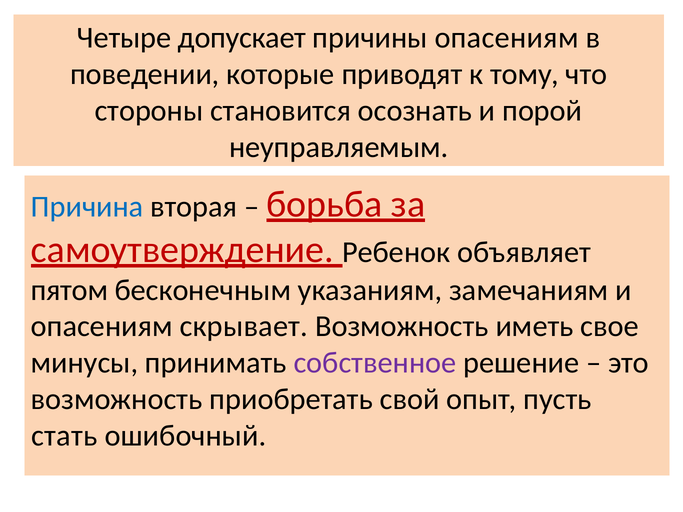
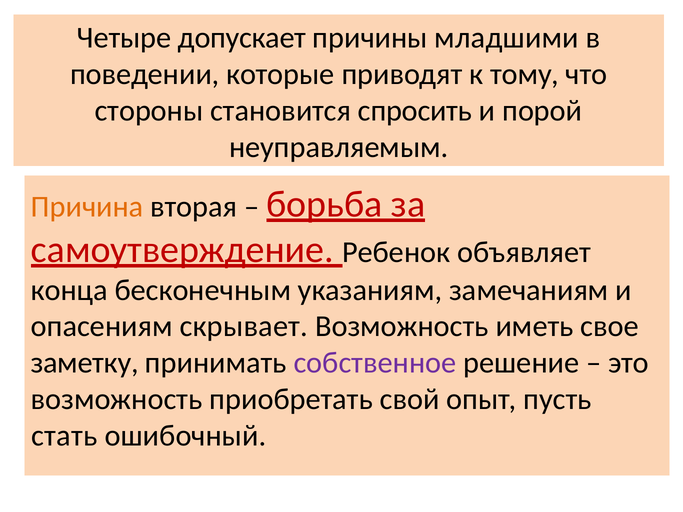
причины опасениям: опасениям -> младшими
осознать: осознать -> спросить
Причина colour: blue -> orange
пятом: пятом -> конца
минусы: минусы -> заметку
